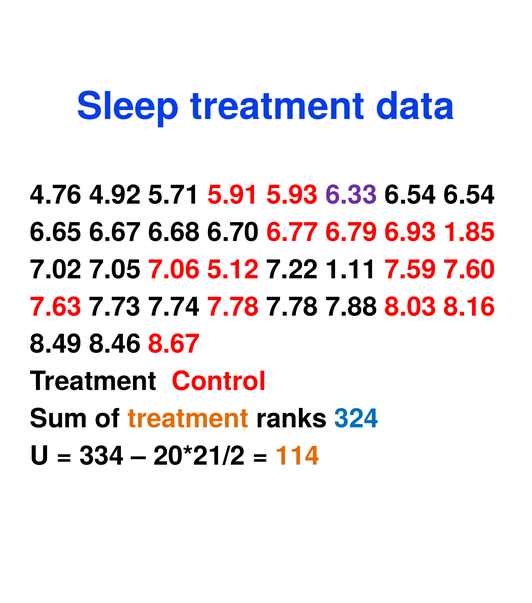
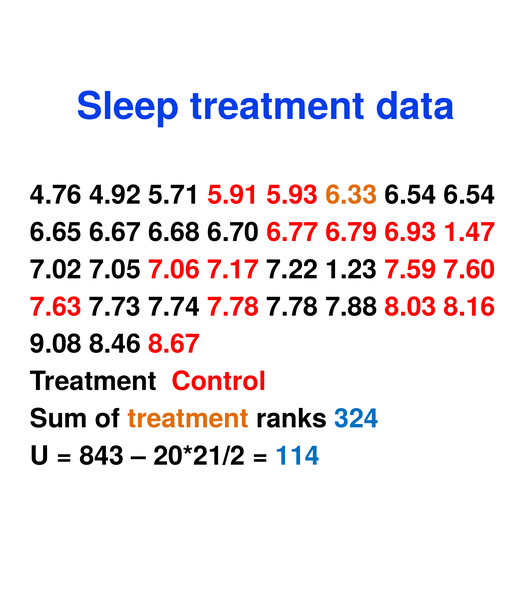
6.33 colour: purple -> orange
1.85: 1.85 -> 1.47
5.12: 5.12 -> 7.17
1.11: 1.11 -> 1.23
8.49: 8.49 -> 9.08
334: 334 -> 843
114 colour: orange -> blue
